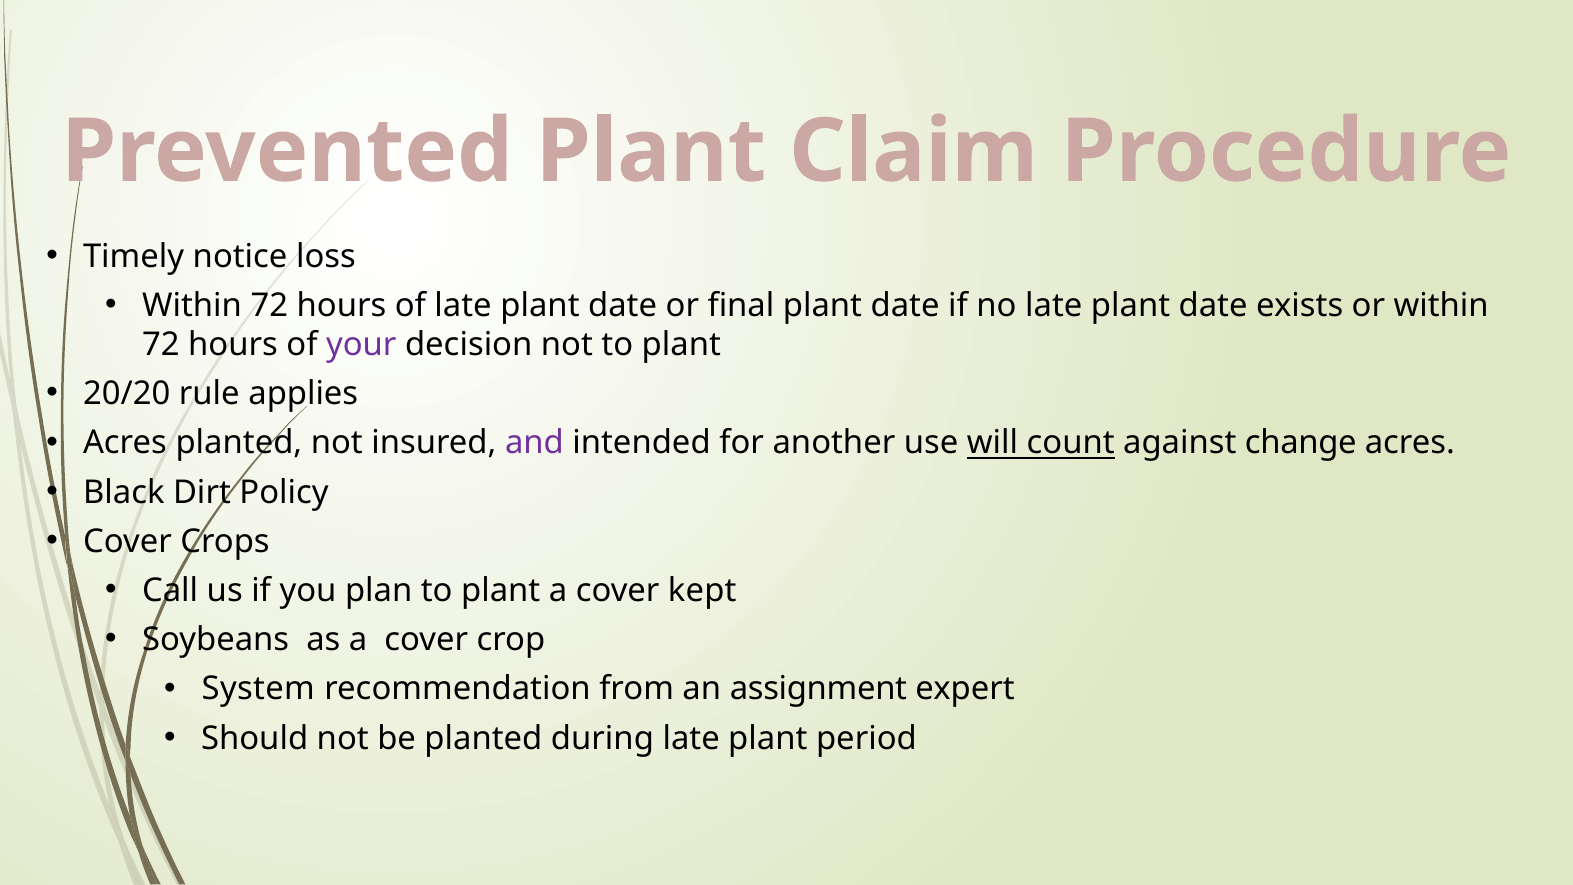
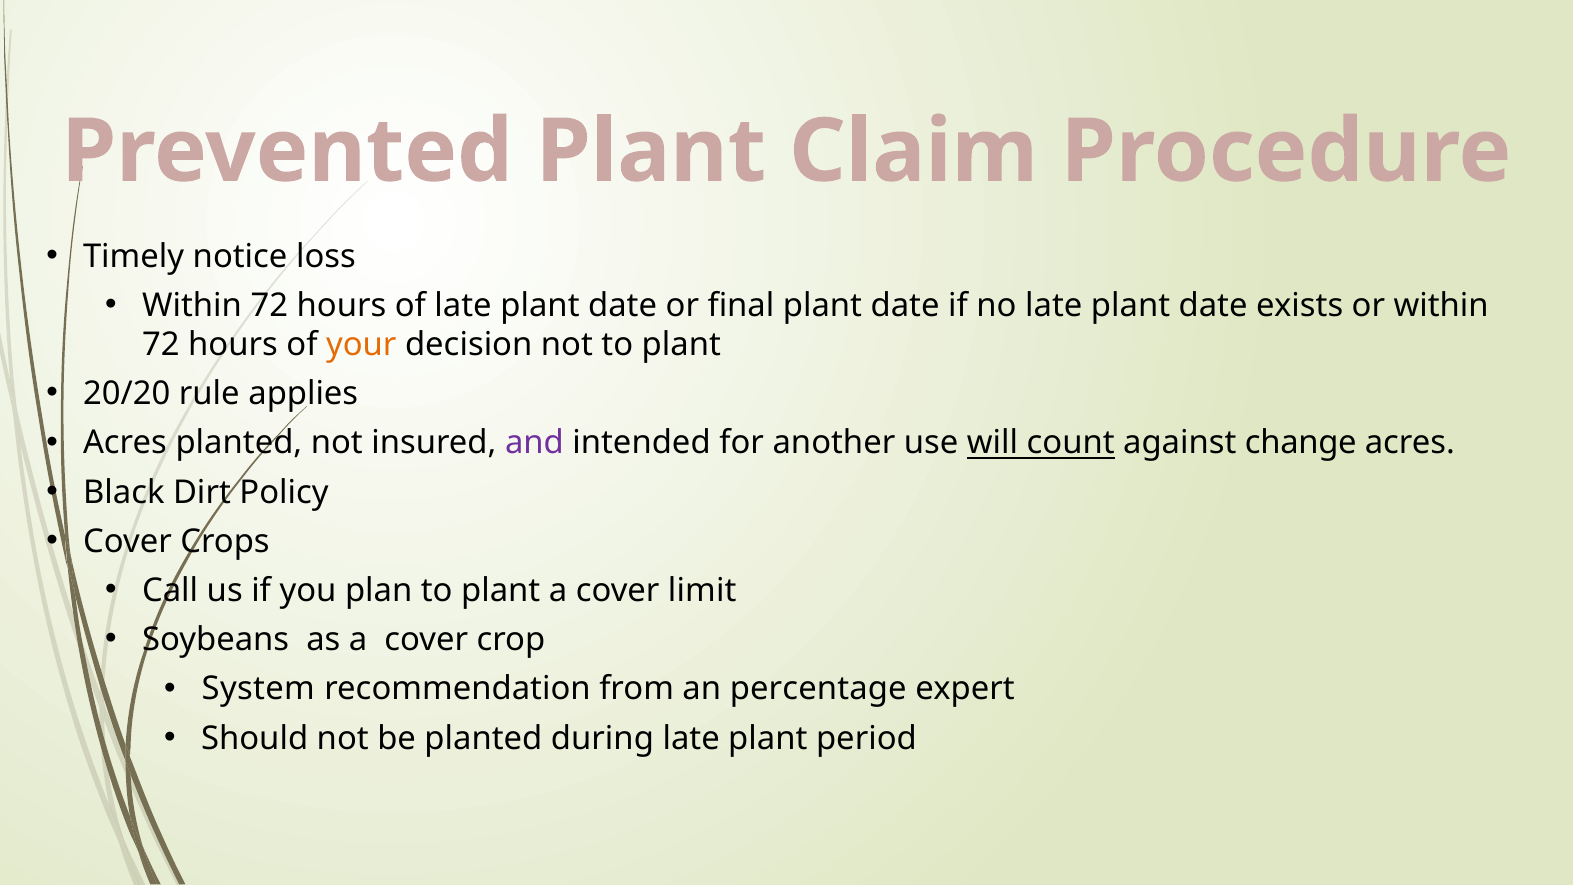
your colour: purple -> orange
kept: kept -> limit
assignment: assignment -> percentage
